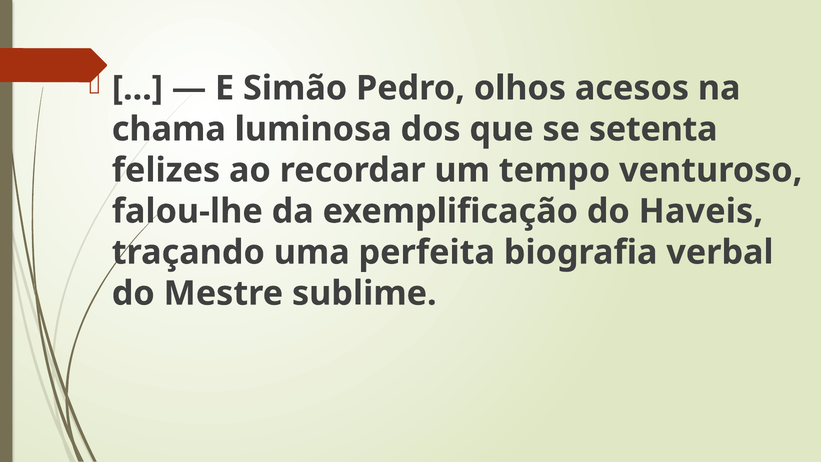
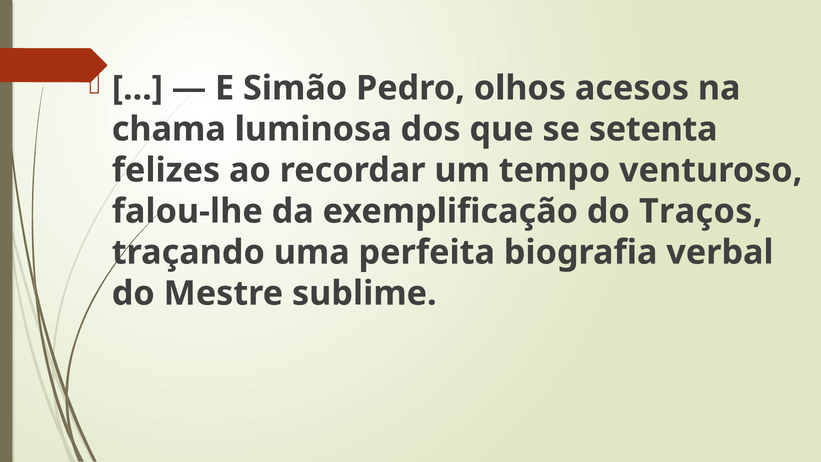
Haveis: Haveis -> Traços
